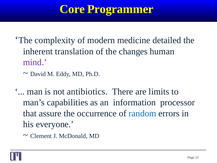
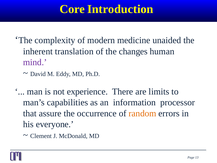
Programmer: Programmer -> Introduction
detailed: detailed -> unaided
antibiotics: antibiotics -> experience
random colour: blue -> orange
